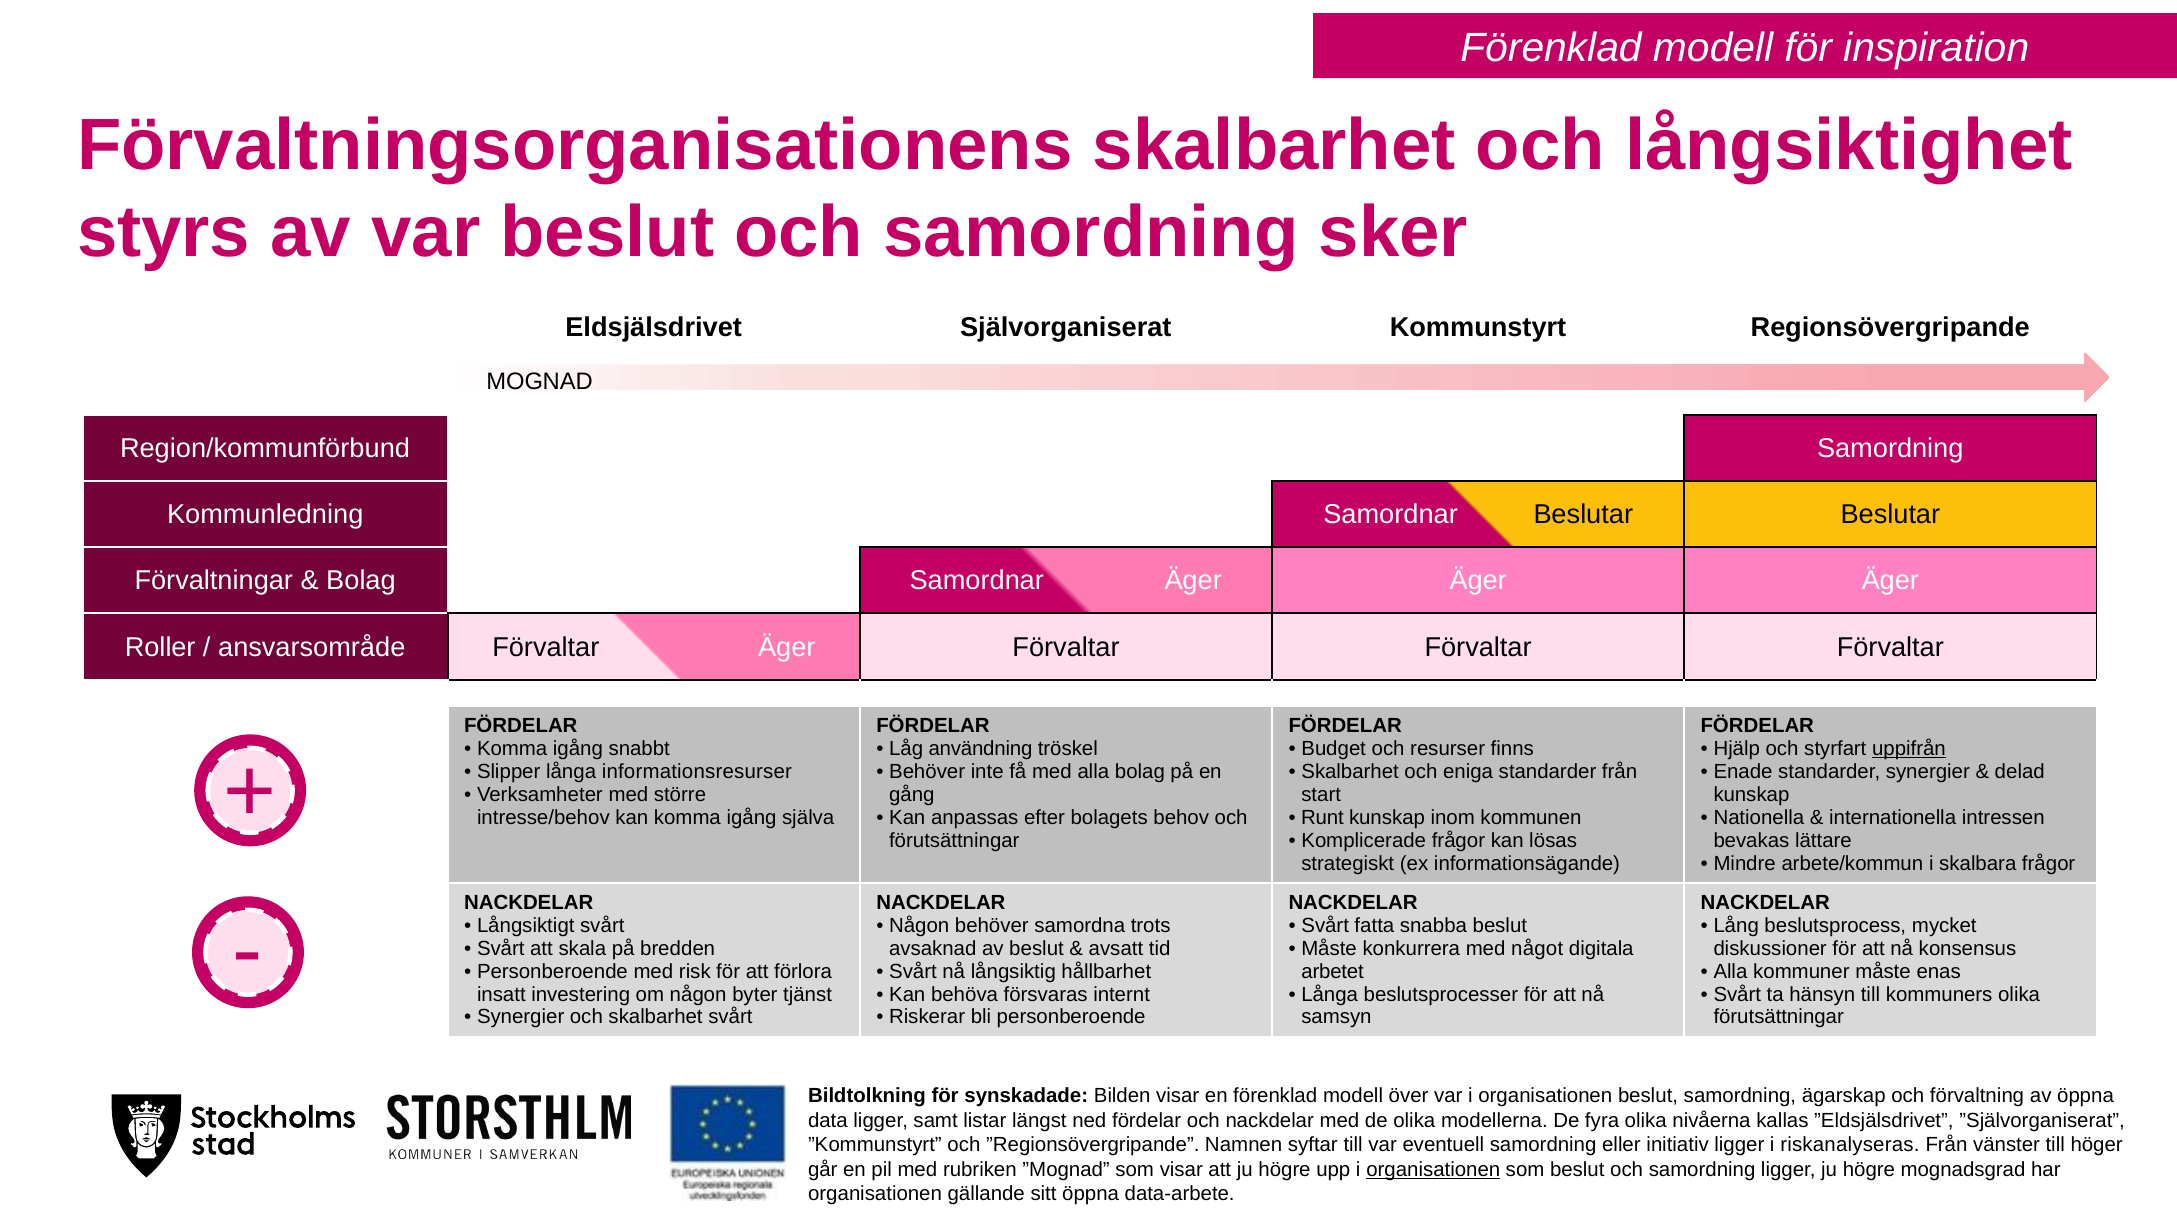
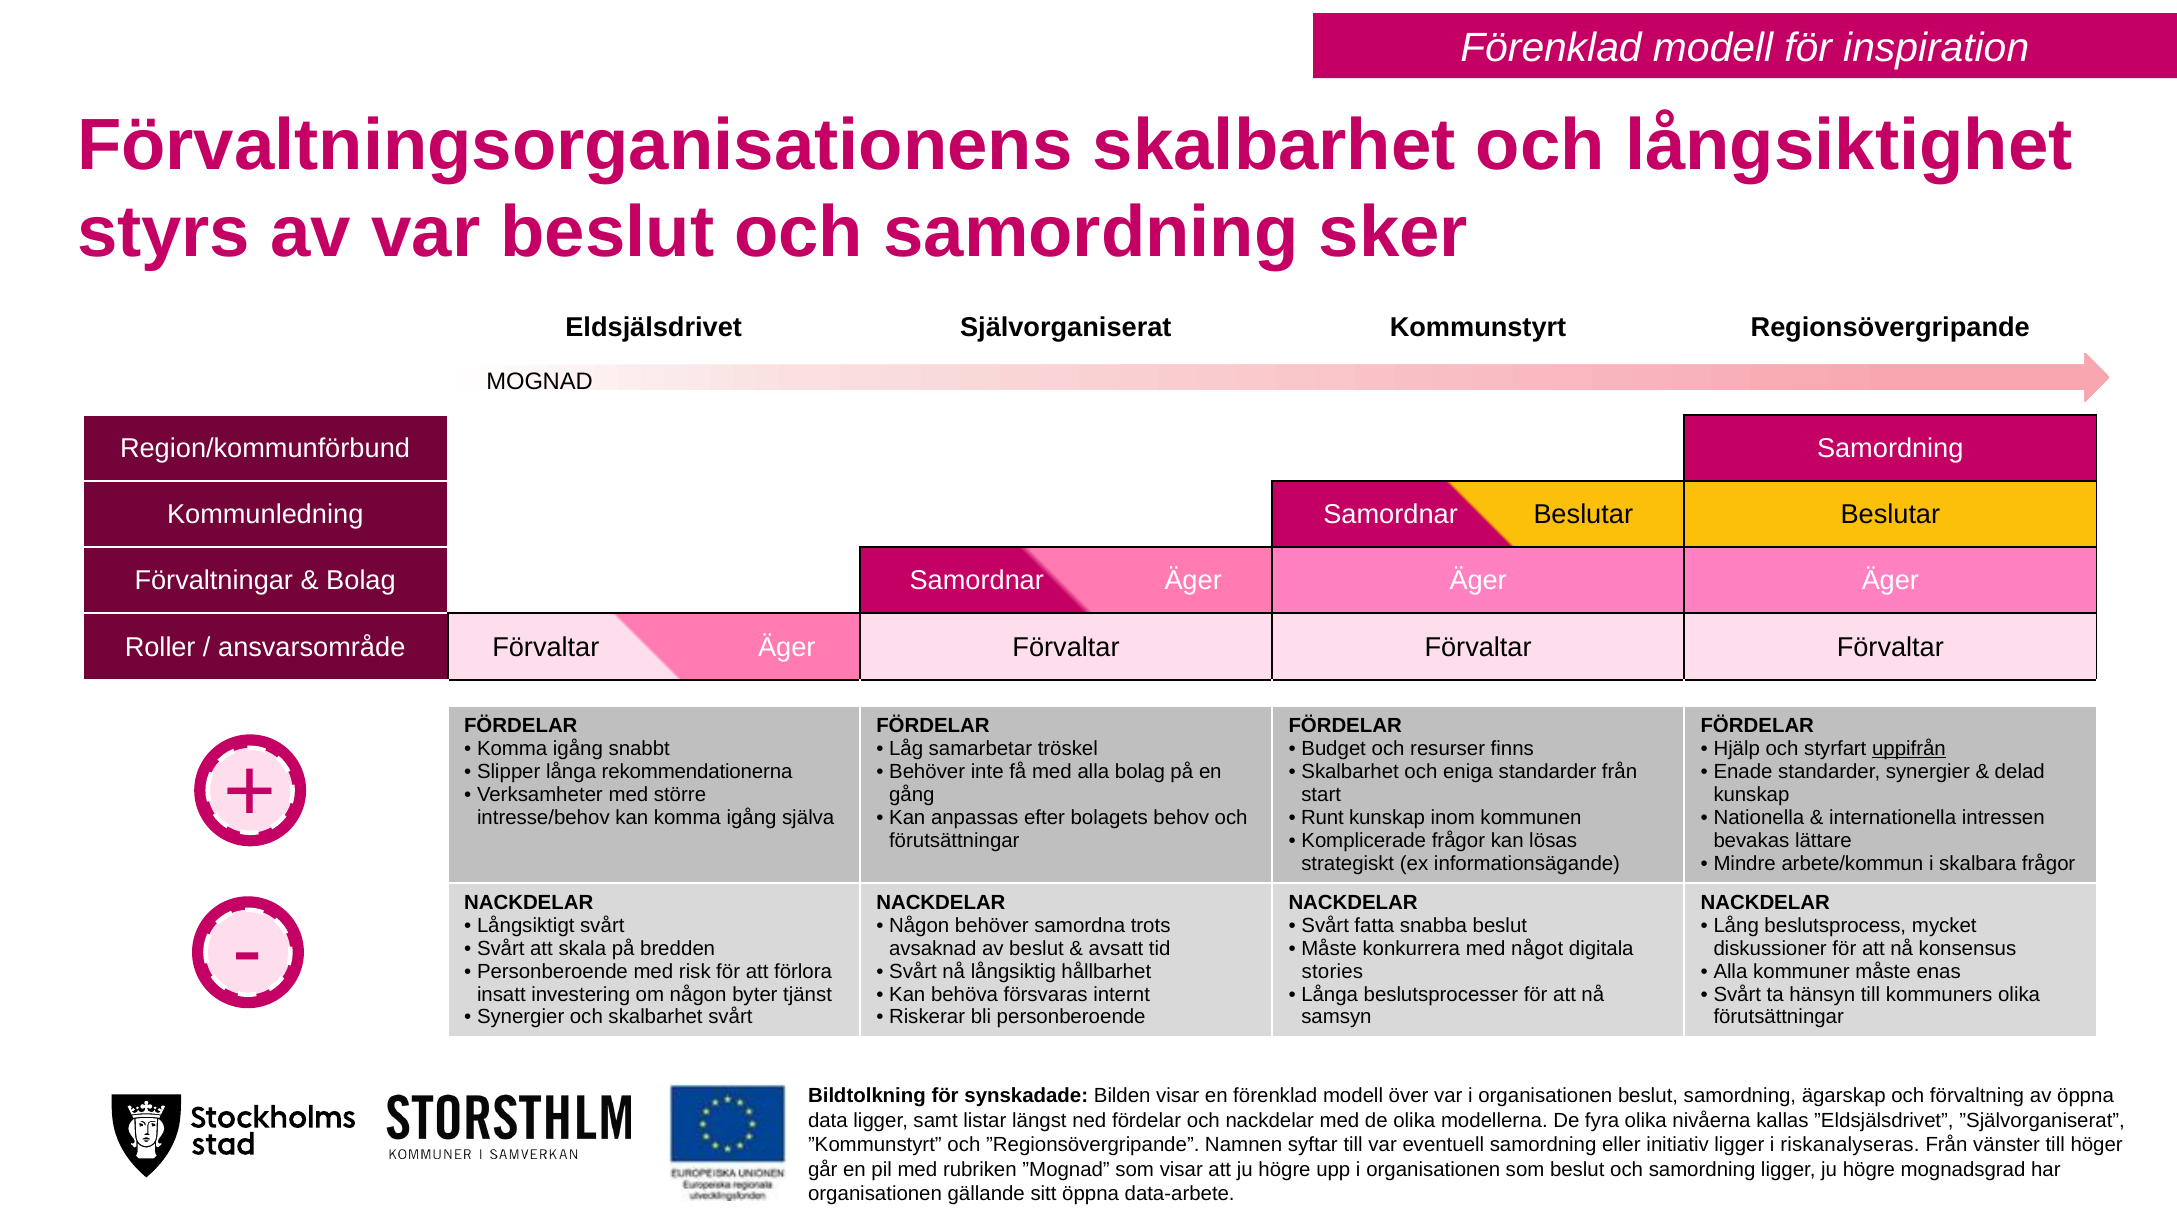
användning: användning -> samarbetar
informationsresurser: informationsresurser -> rekommendationerna
arbetet: arbetet -> stories
organisationen at (1433, 1169) underline: present -> none
